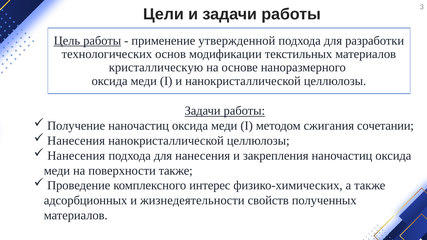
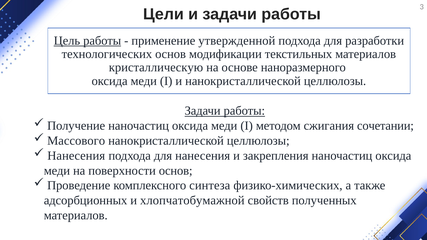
Нанесения at (76, 141): Нанесения -> Массового
поверхности также: также -> основ
интерес: интерес -> синтеза
жизнедеятельности: жизнедеятельности -> хлопчатобумажной
